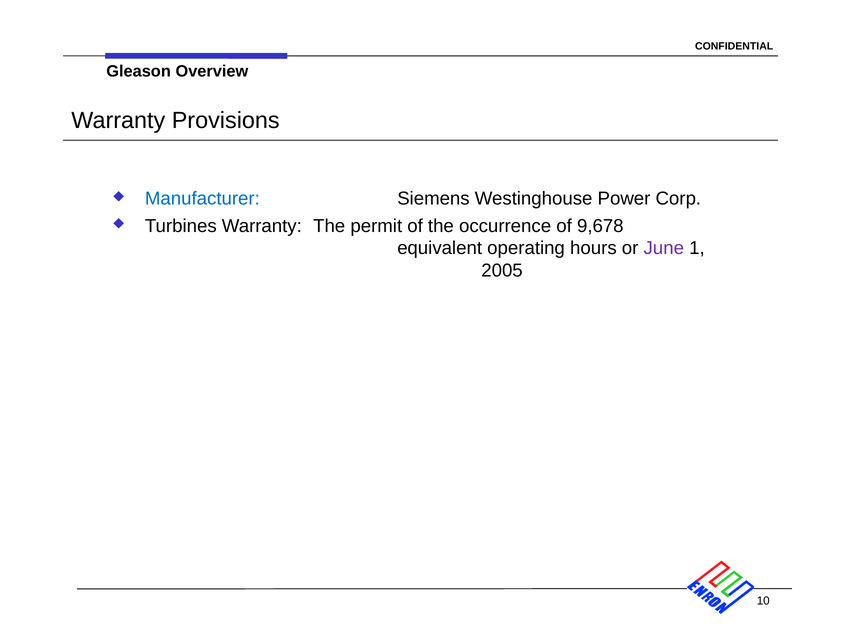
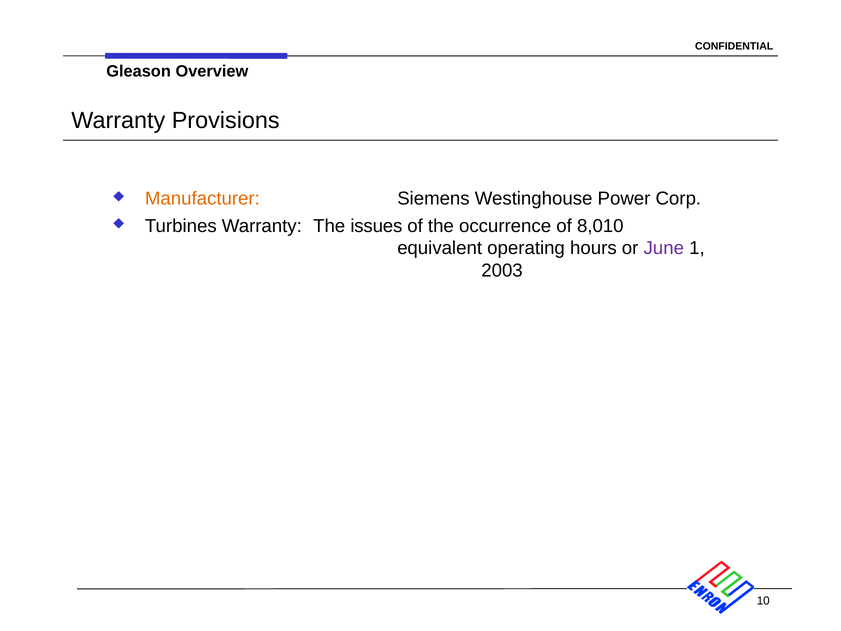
Manufacturer colour: blue -> orange
permit: permit -> issues
9,678: 9,678 -> 8,010
2005: 2005 -> 2003
